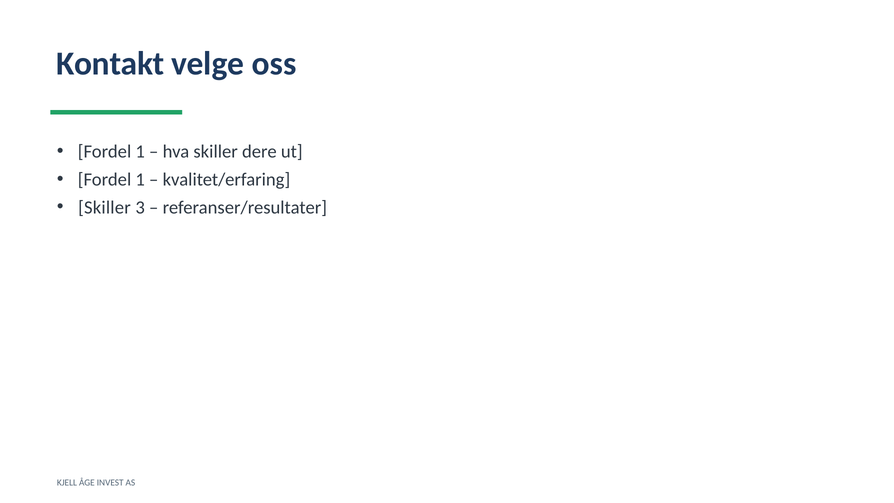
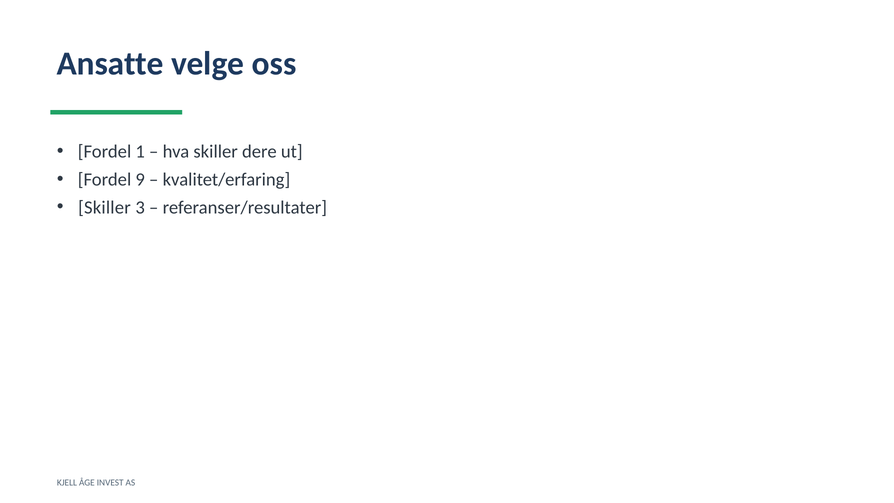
Kontakt: Kontakt -> Ansatte
1 at (140, 179): 1 -> 9
